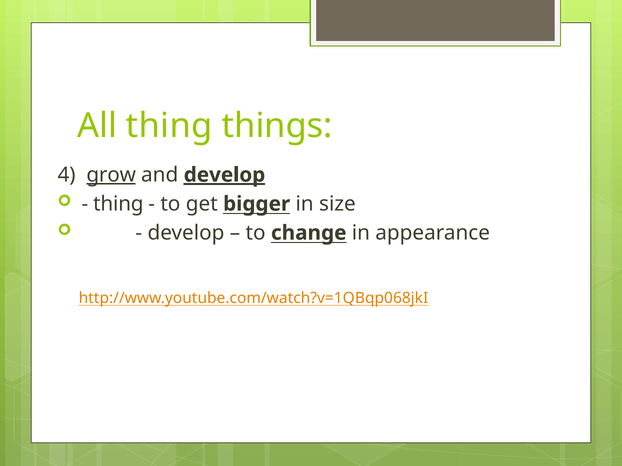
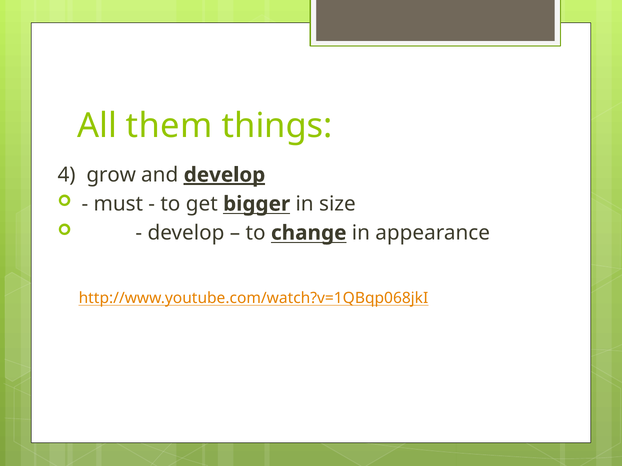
All thing: thing -> them
grow underline: present -> none
thing at (118, 204): thing -> must
